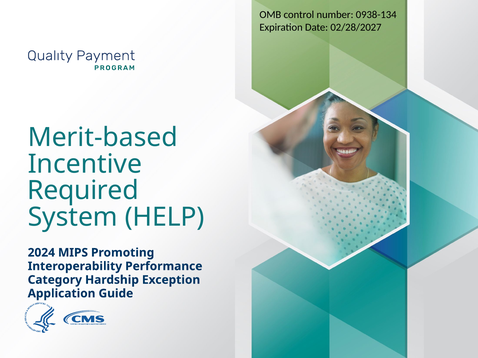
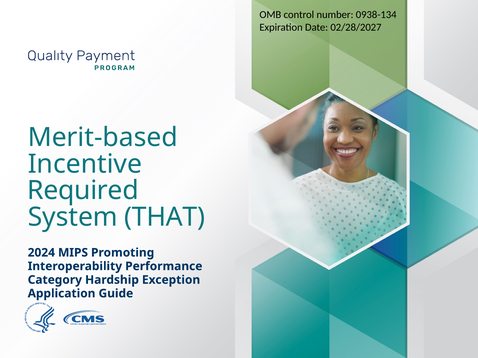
HELP: HELP -> THAT
